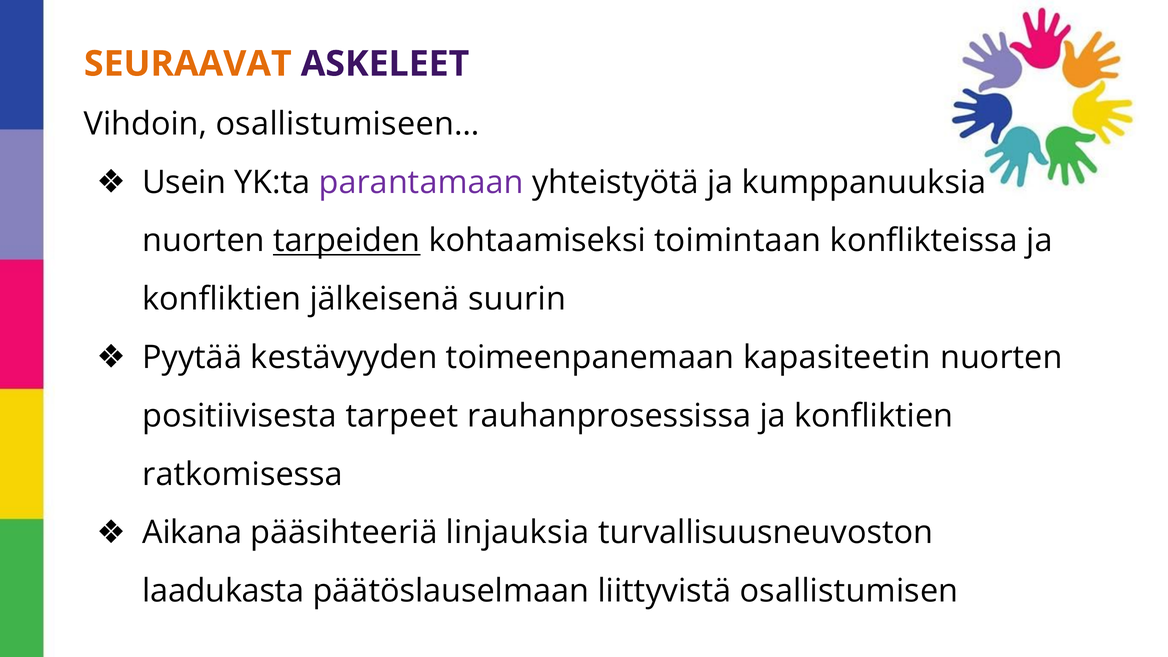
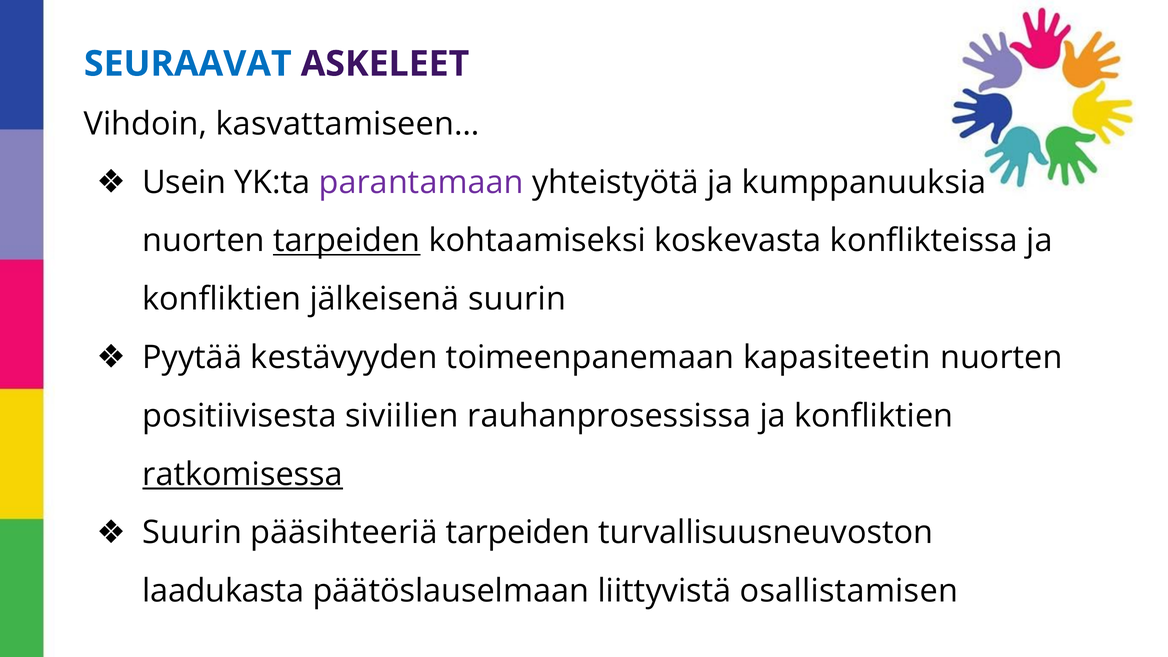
SEURAAVAT colour: orange -> blue
osallistumiseen…: osallistumiseen… -> kasvattamiseen…
toimintaan: toimintaan -> koskevasta
tarpeet: tarpeet -> siviilien
ratkomisessa underline: none -> present
Aikana at (192, 533): Aikana -> Suurin
pääsihteeriä linjauksia: linjauksia -> tarpeiden
osallistumisen: osallistumisen -> osallistamisen
